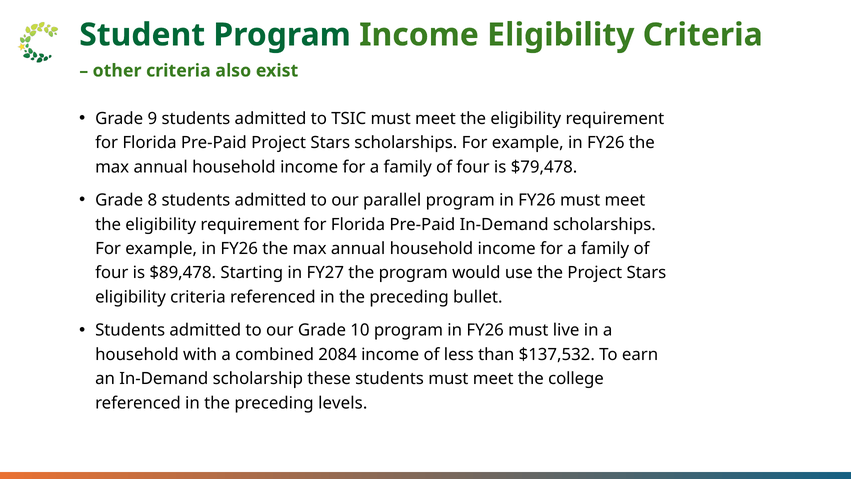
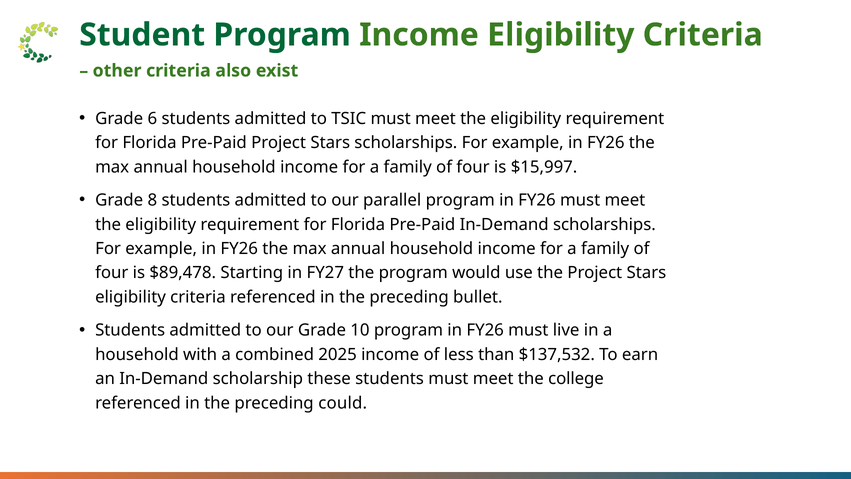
9: 9 -> 6
$79,478: $79,478 -> $15,997
2084: 2084 -> 2025
levels: levels -> could
